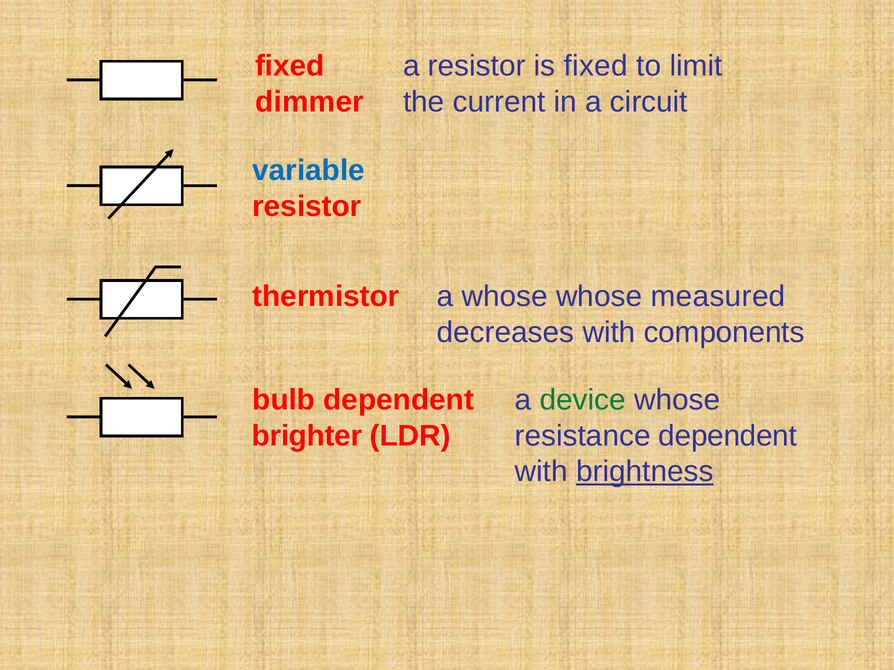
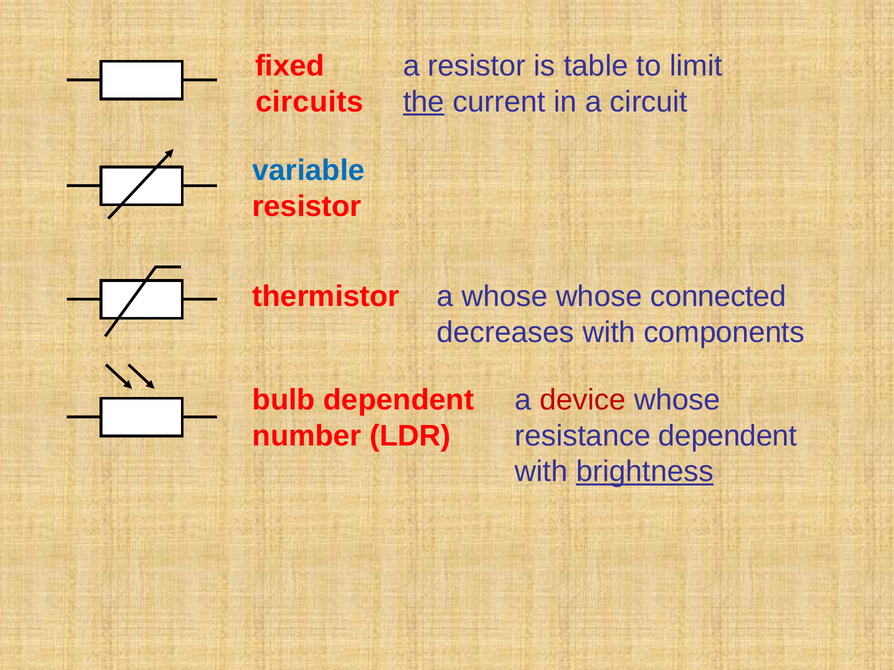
is fixed: fixed -> table
dimmer: dimmer -> circuits
the underline: none -> present
measured: measured -> connected
device colour: green -> red
brighter: brighter -> number
